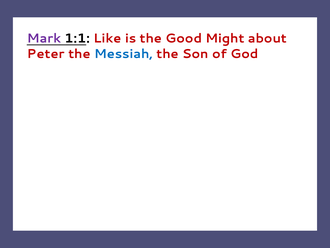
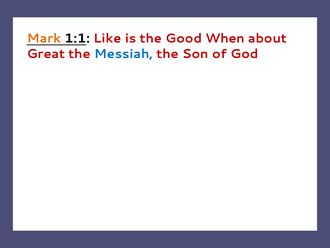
Mark colour: purple -> orange
Might: Might -> When
Peter: Peter -> Great
